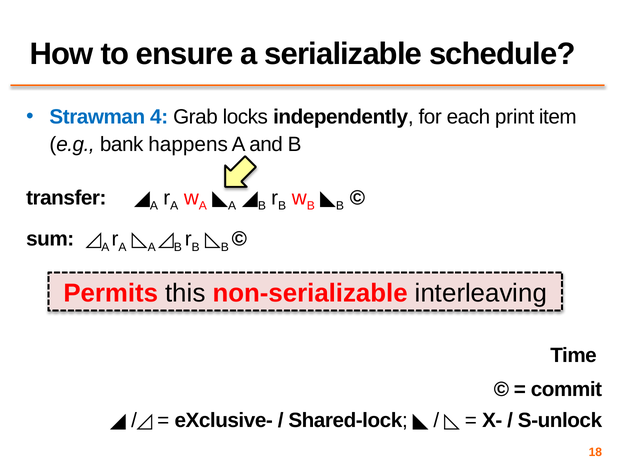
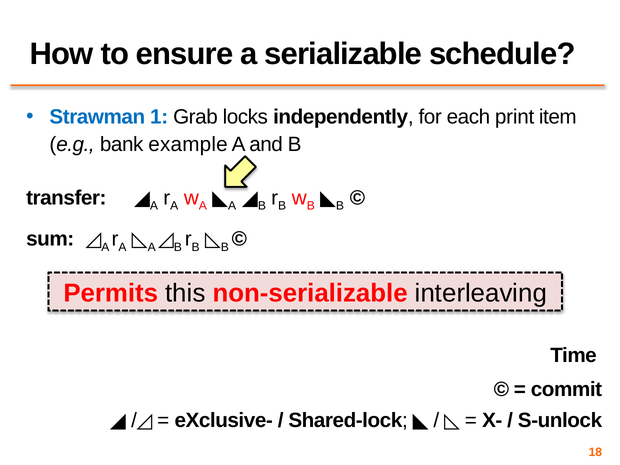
4: 4 -> 1
happens: happens -> example
